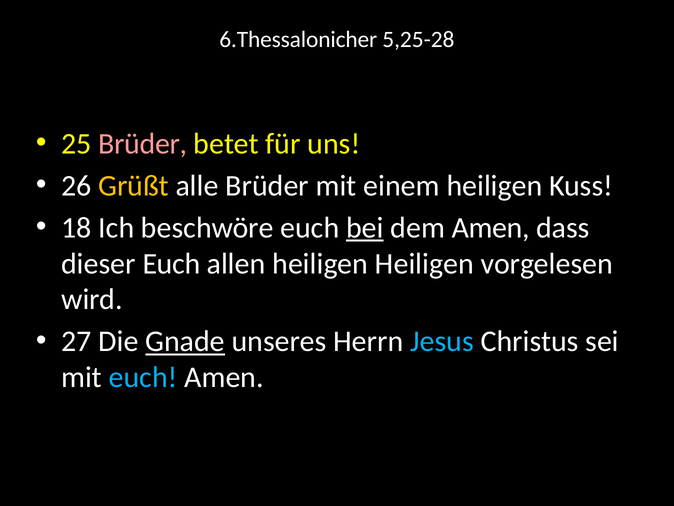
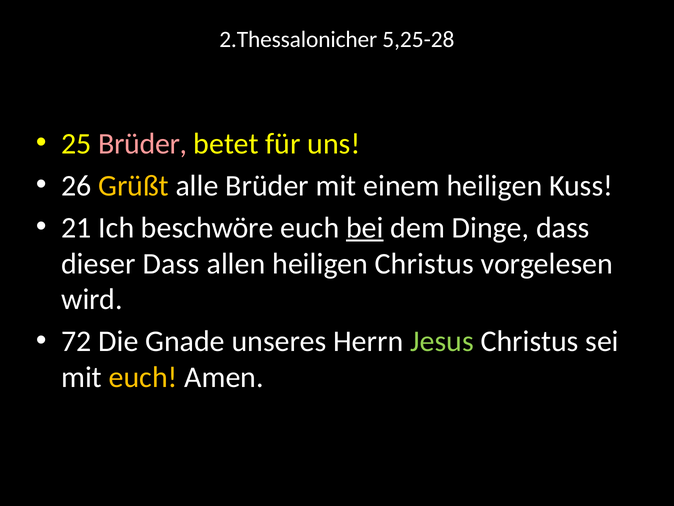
6.Thessalonicher: 6.Thessalonicher -> 2.Thessalonicher
18: 18 -> 21
dem Amen: Amen -> Dinge
dieser Euch: Euch -> Dass
heiligen Heiligen: Heiligen -> Christus
27: 27 -> 72
Gnade underline: present -> none
Jesus colour: light blue -> light green
euch at (143, 377) colour: light blue -> yellow
